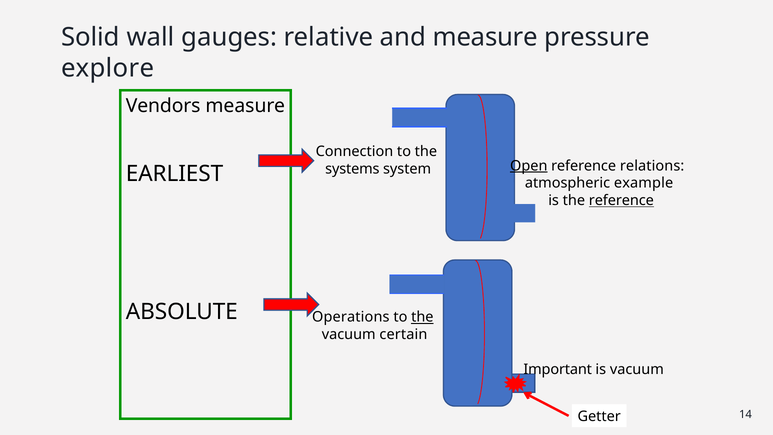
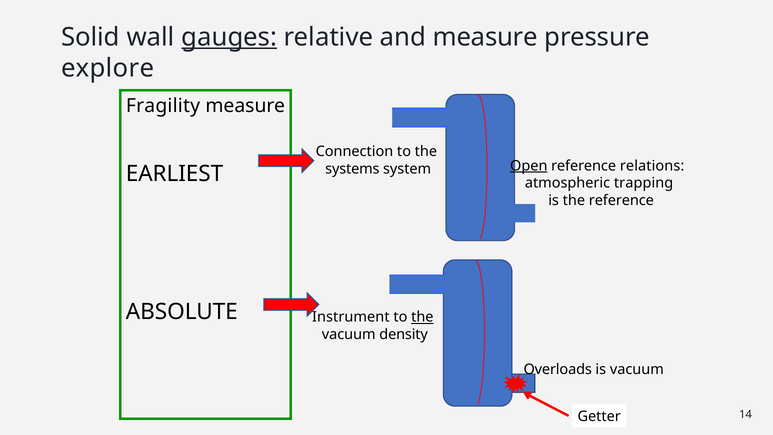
gauges underline: none -> present
Vendors: Vendors -> Fragility
example: example -> trapping
reference at (621, 200) underline: present -> none
Operations: Operations -> Instrument
certain: certain -> density
Important: Important -> Overloads
